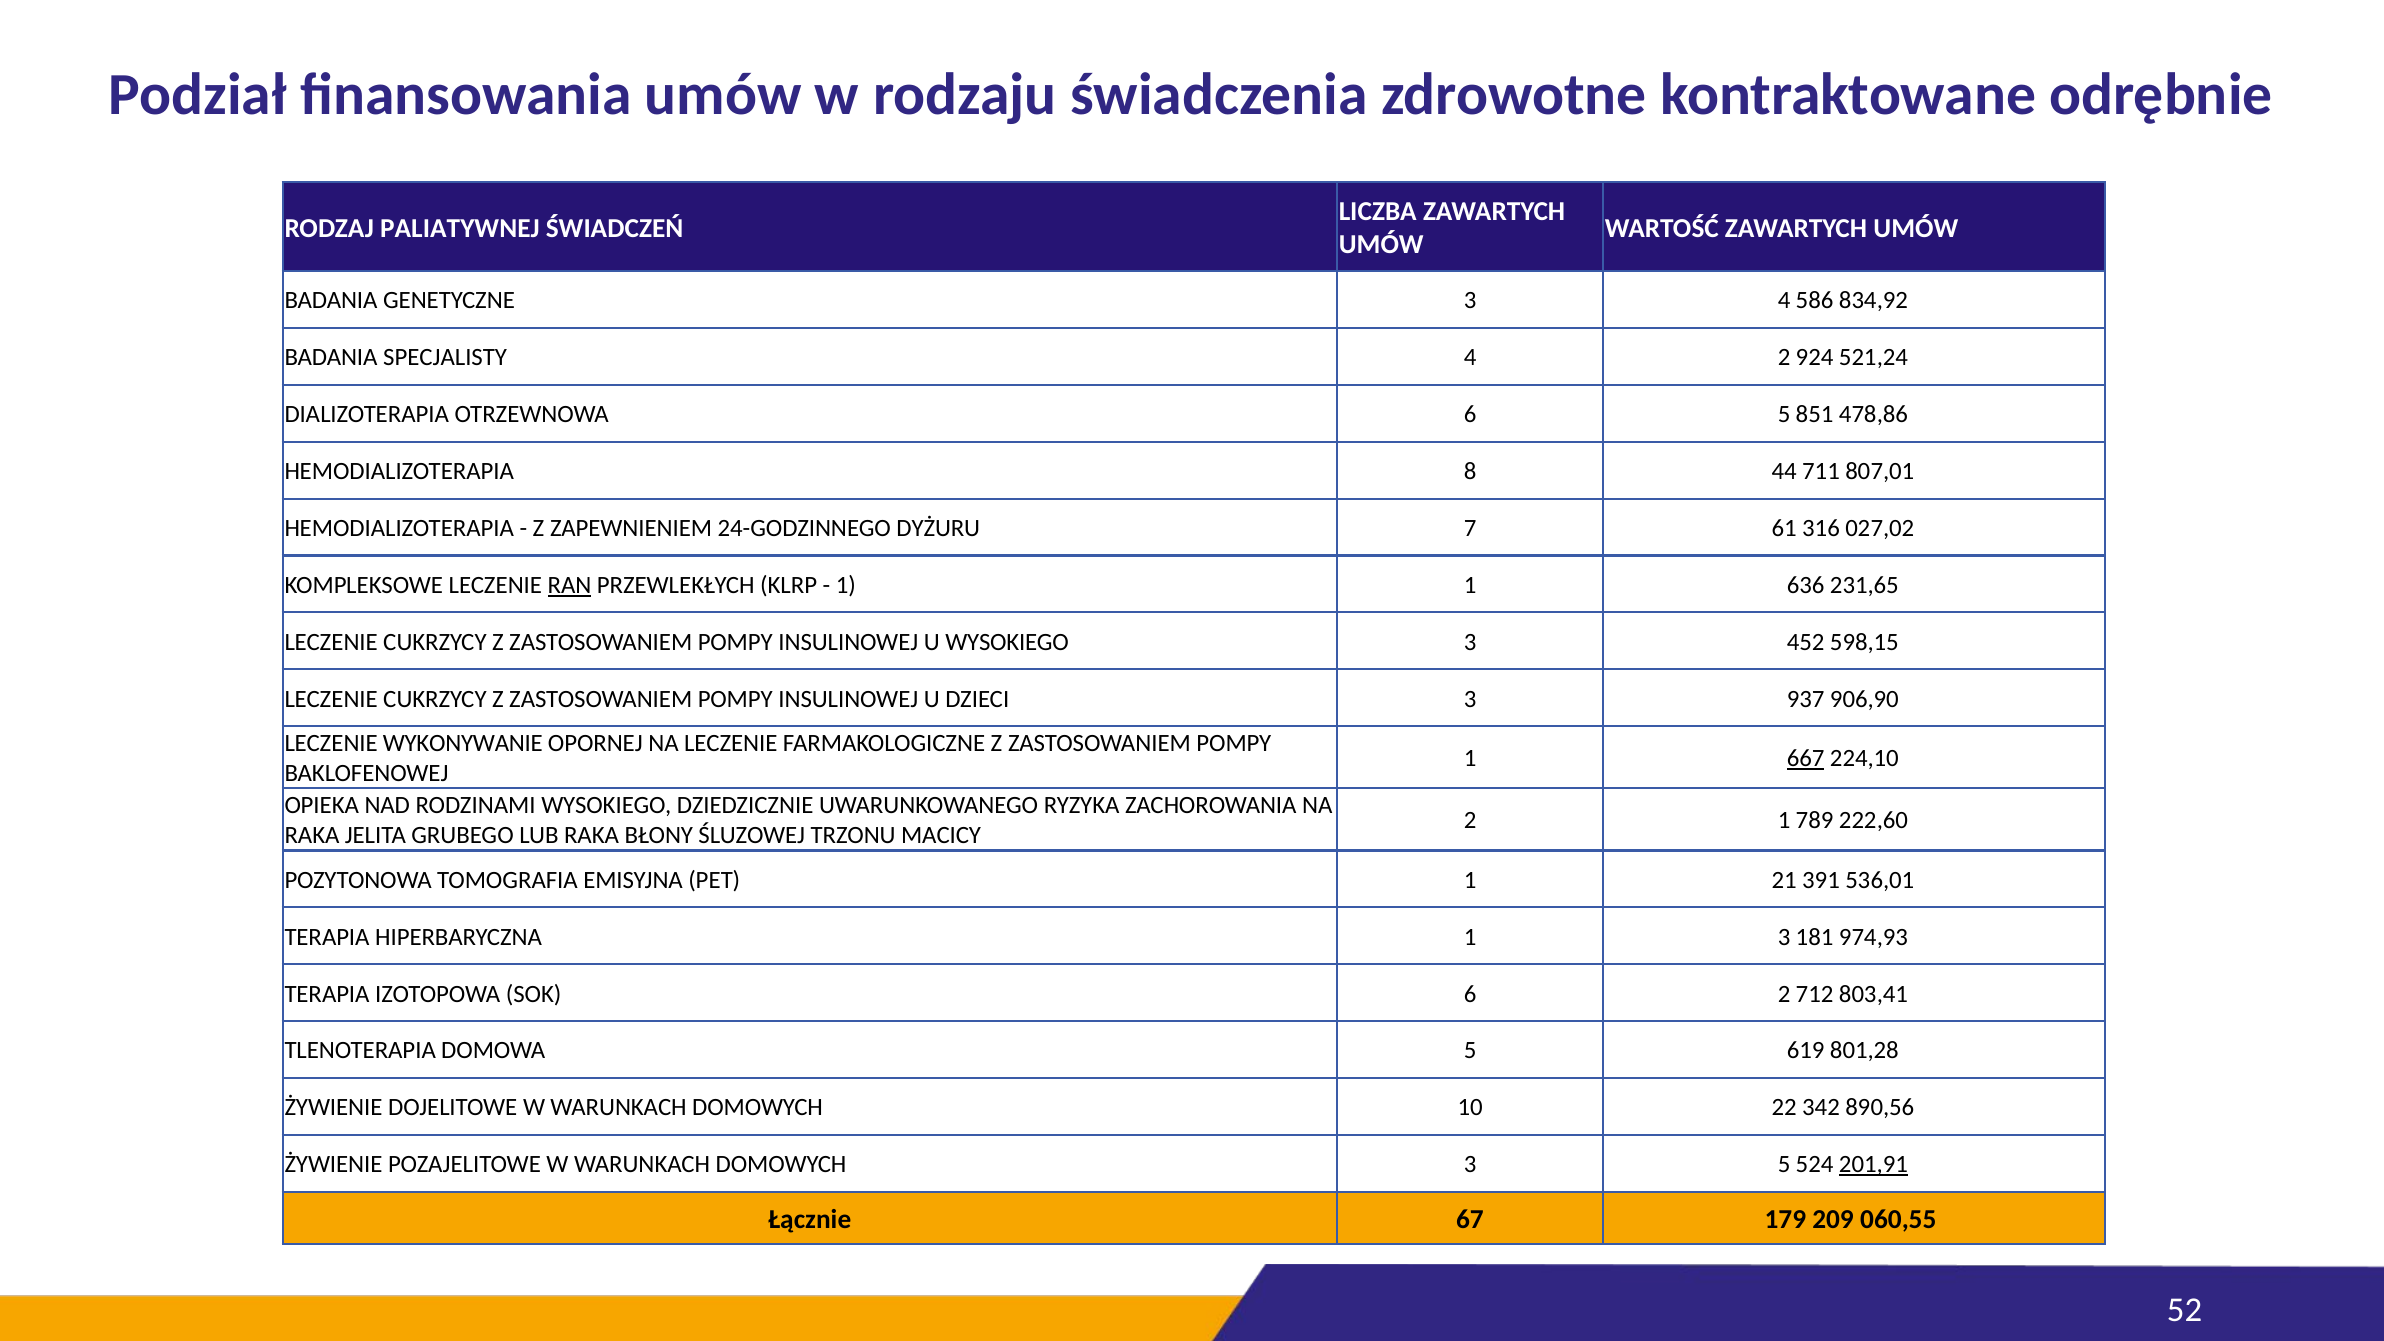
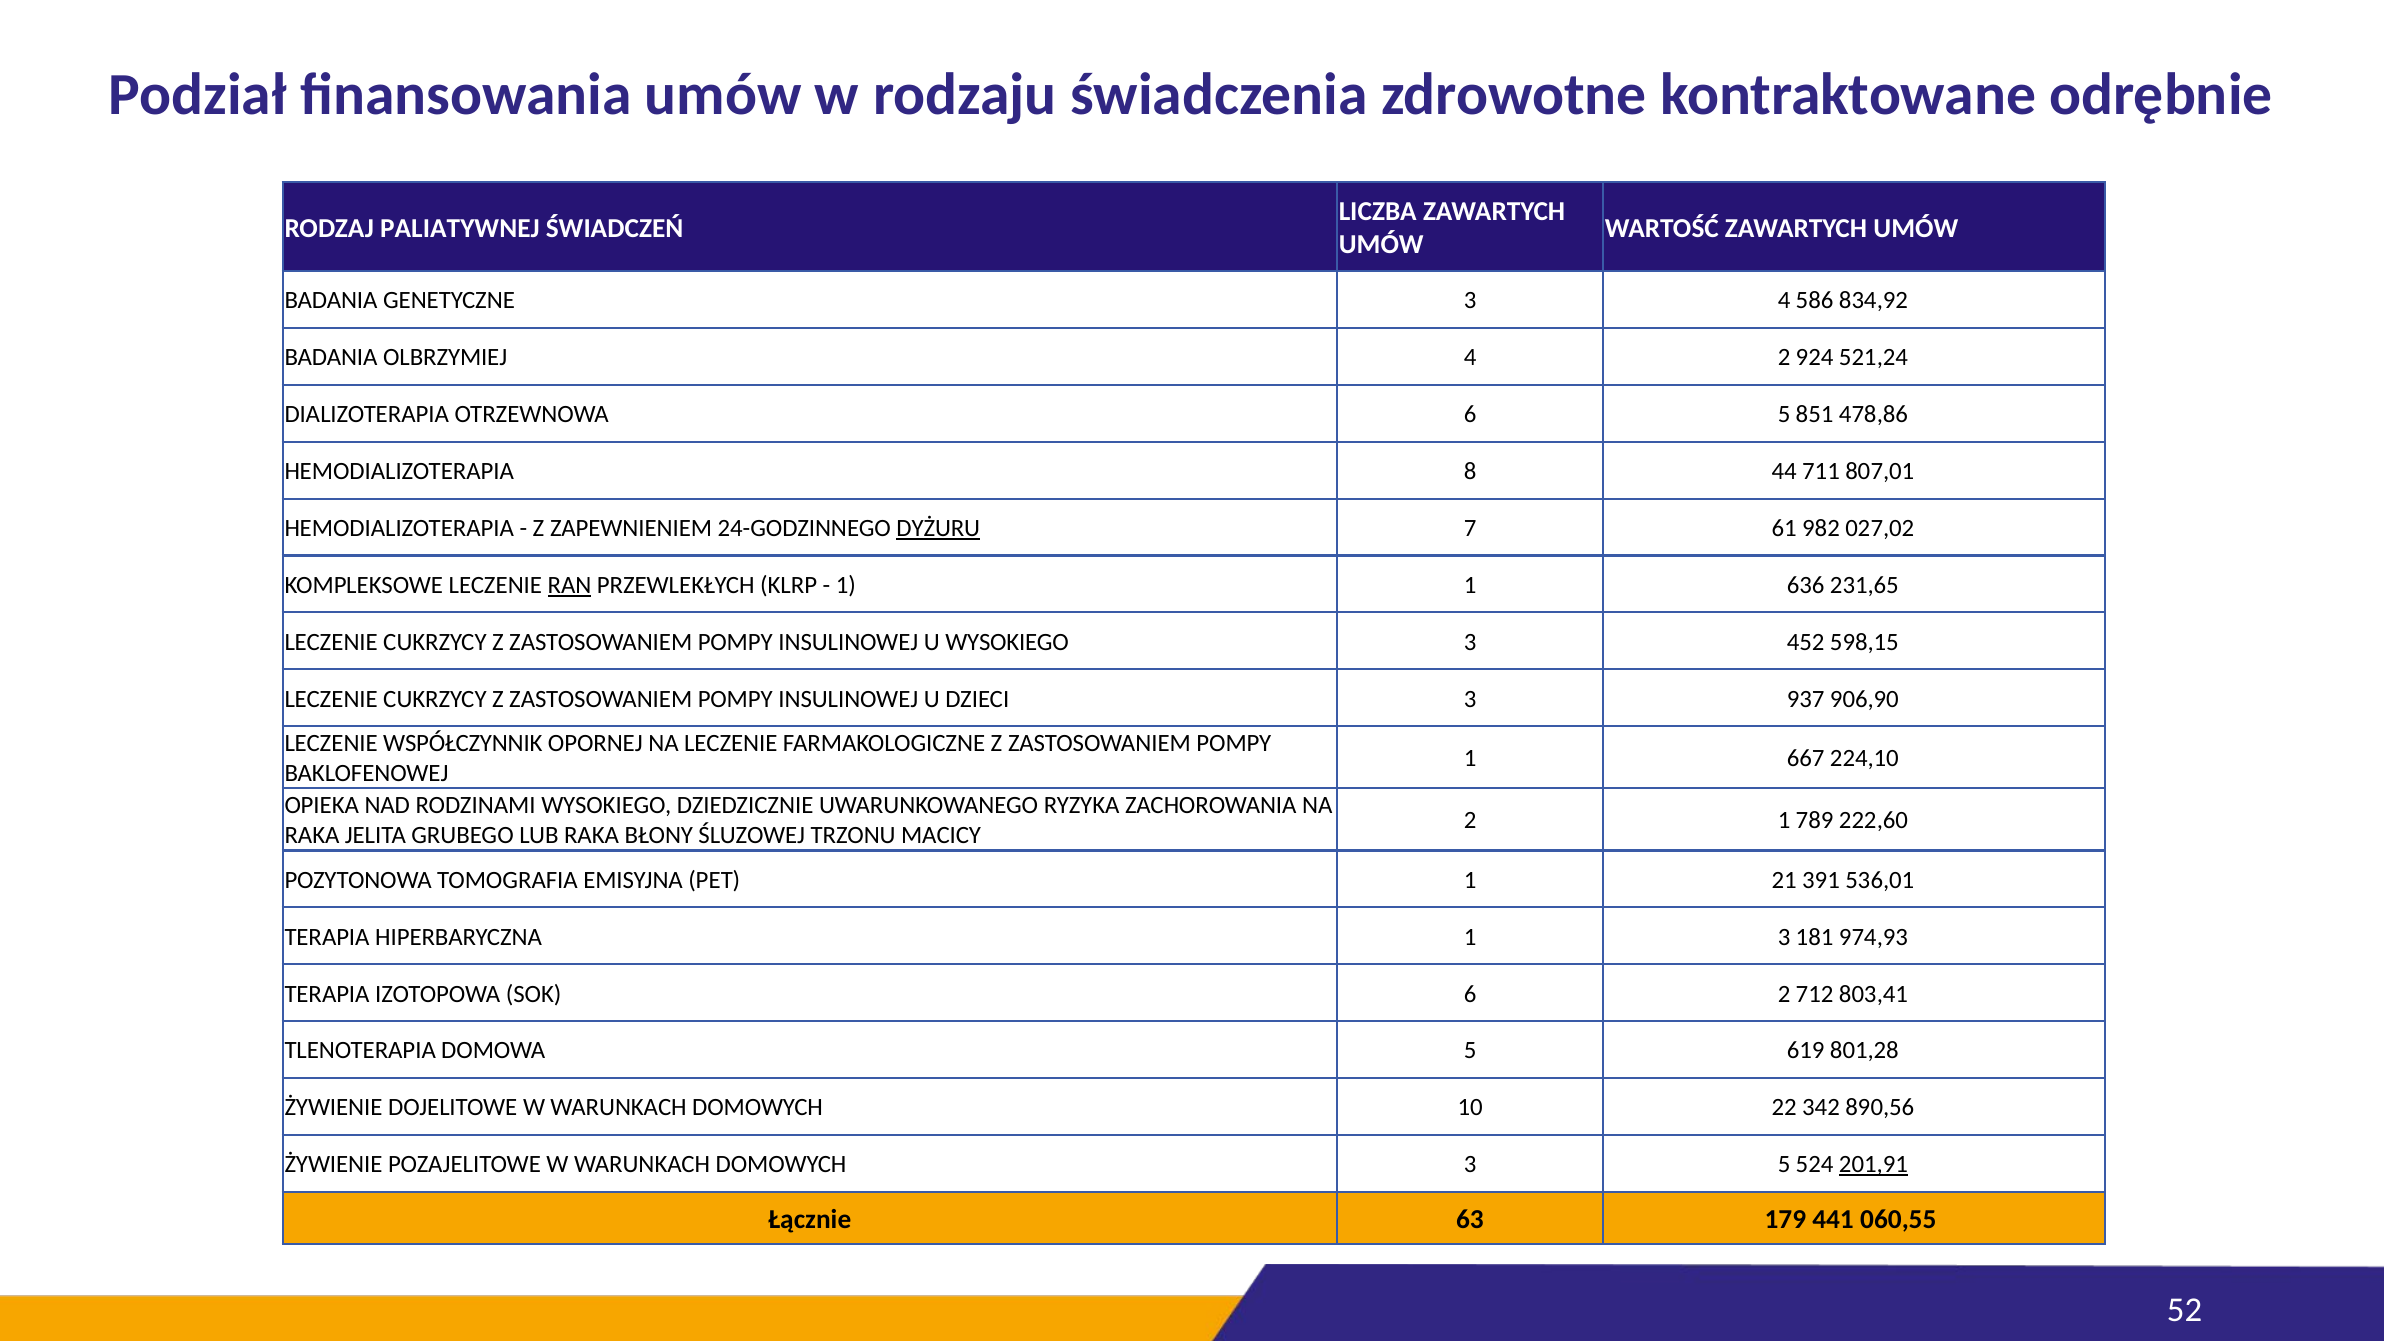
SPECJALISTY: SPECJALISTY -> OLBRZYMIEJ
DYŻURU underline: none -> present
316: 316 -> 982
WYKONYWANIE: WYKONYWANIE -> WSPÓŁCZYNNIK
667 underline: present -> none
67: 67 -> 63
209: 209 -> 441
